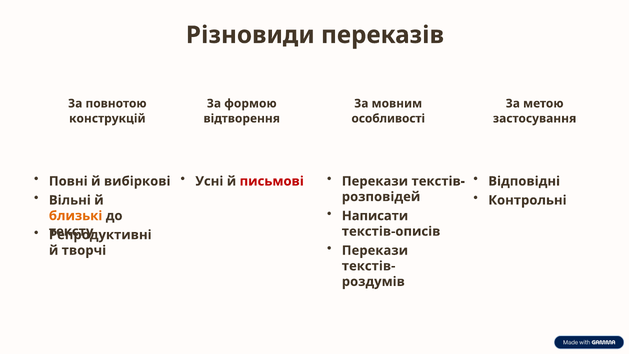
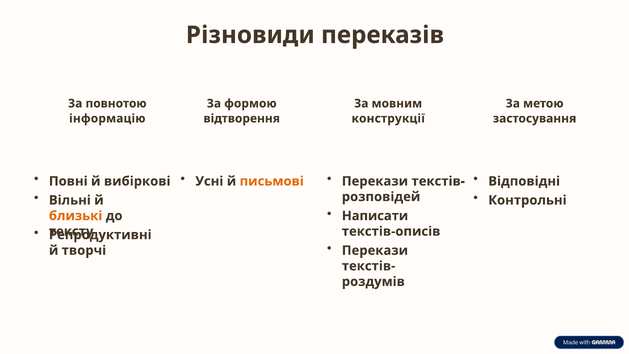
конструкцій: конструкцій -> інформацію
особливості: особливості -> конструкції
письмові colour: red -> orange
